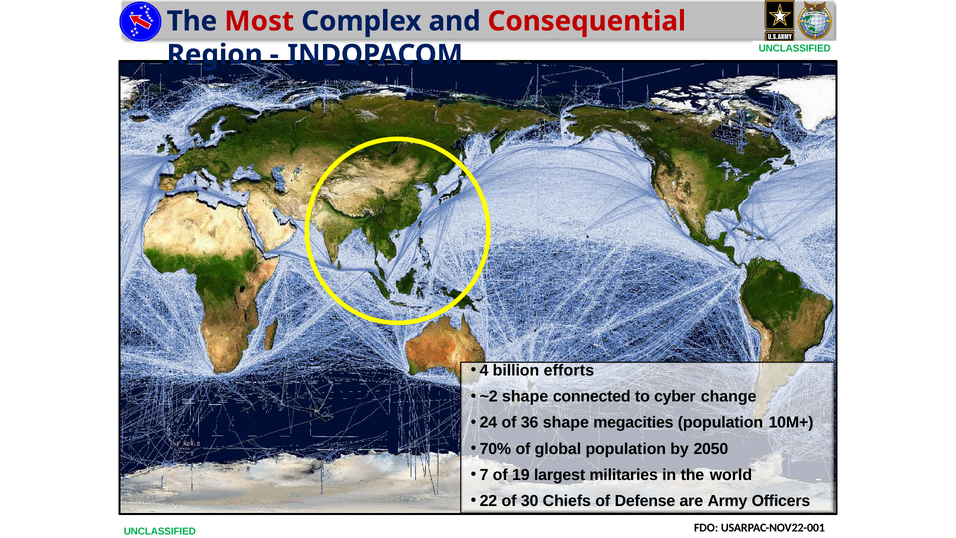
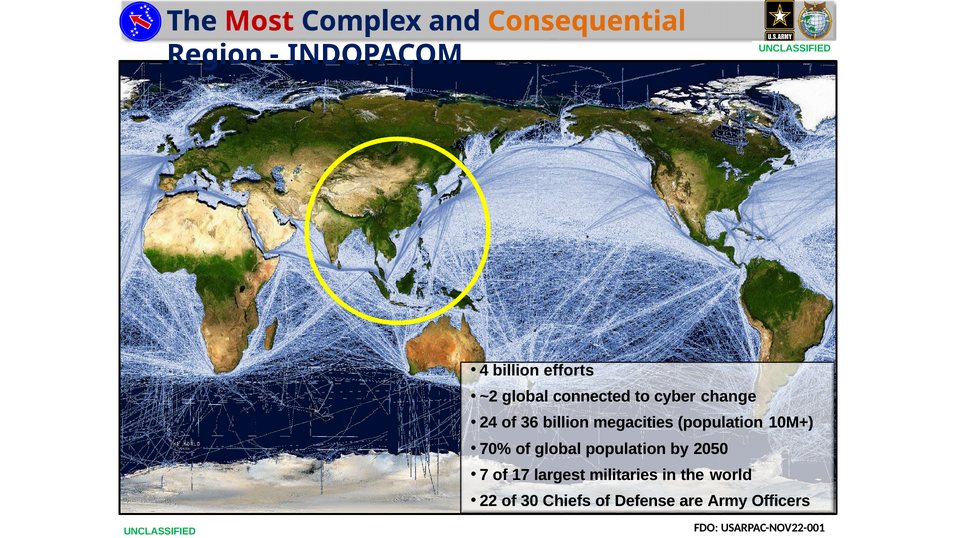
Consequential colour: red -> orange
shape at (525, 396): shape -> global
36 shape: shape -> billion
19: 19 -> 17
